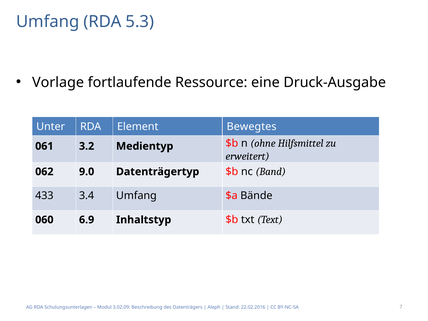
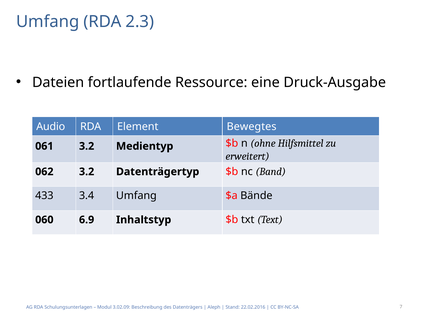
5.3: 5.3 -> 2.3
Vorlage: Vorlage -> Dateien
Unter: Unter -> Audio
062 9.0: 9.0 -> 3.2
